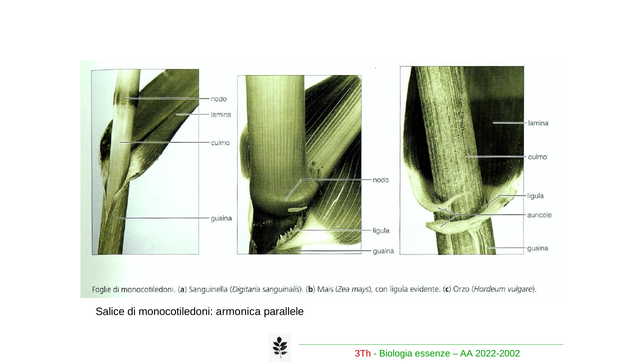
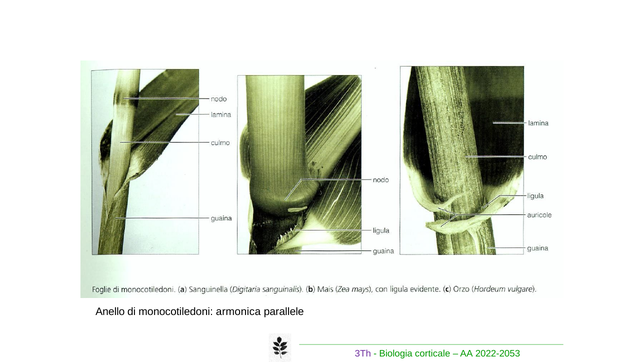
Salice: Salice -> Anello
3Th colour: red -> purple
essenze: essenze -> corticale
2022-2002: 2022-2002 -> 2022-2053
